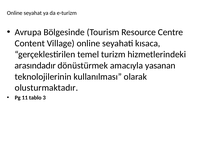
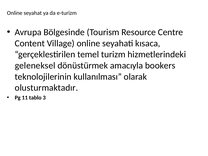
arasındadır: arasındadır -> geleneksel
yasanan: yasanan -> bookers
